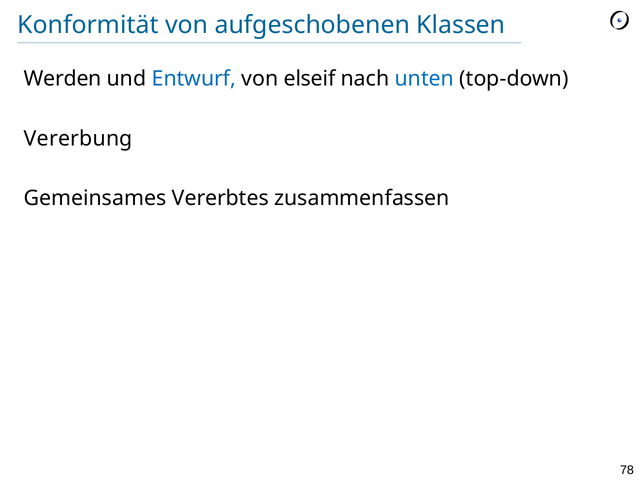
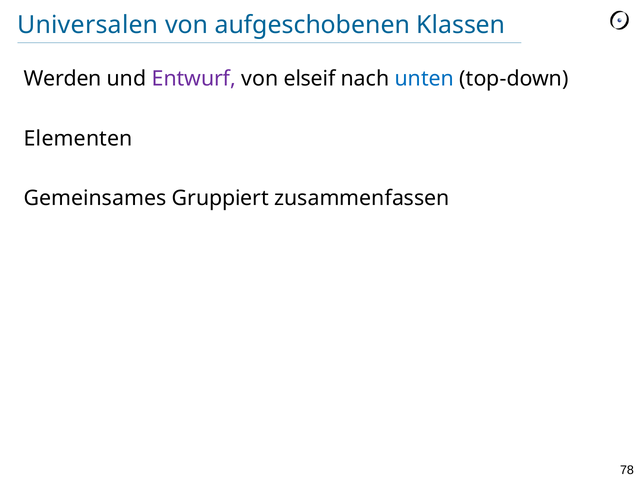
Konformität: Konformität -> Universalen
Entwurf colour: blue -> purple
Vererbung: Vererbung -> Elementen
Vererbtes: Vererbtes -> Gruppiert
